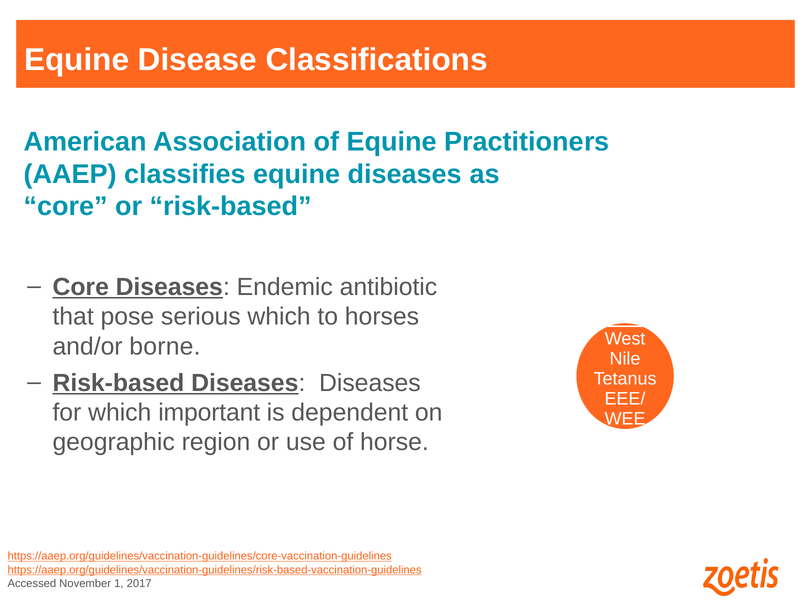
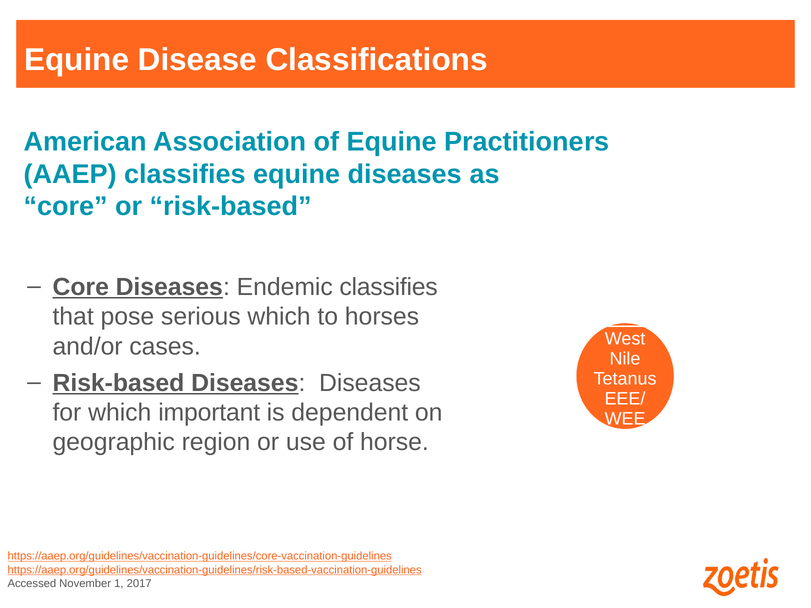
Endemic antibiotic: antibiotic -> classifies
borne: borne -> cases
